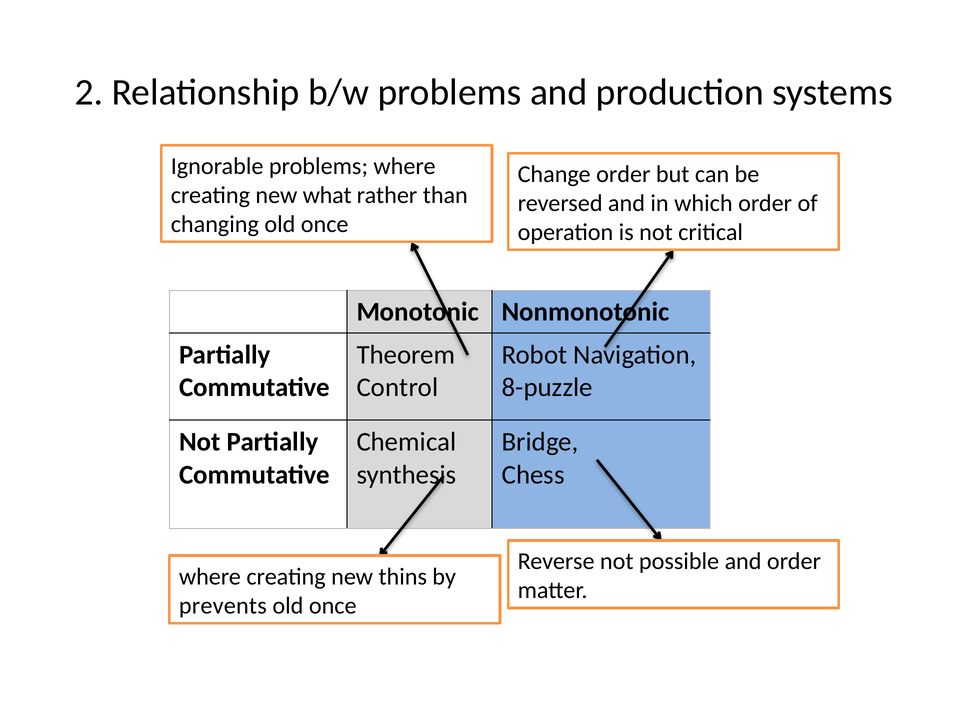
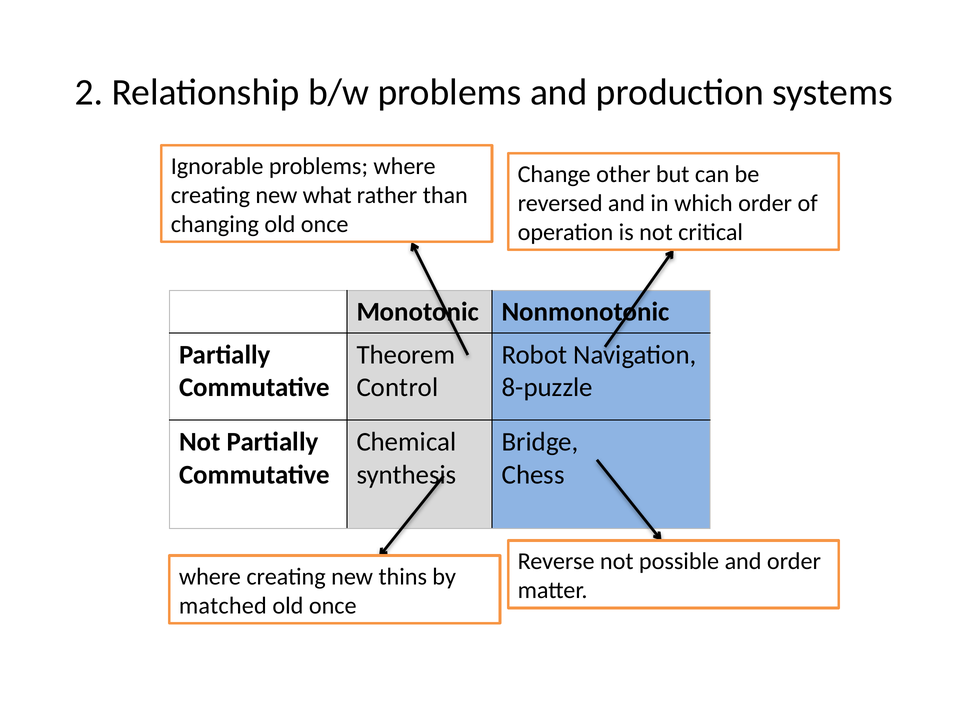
Change order: order -> other
prevents: prevents -> matched
